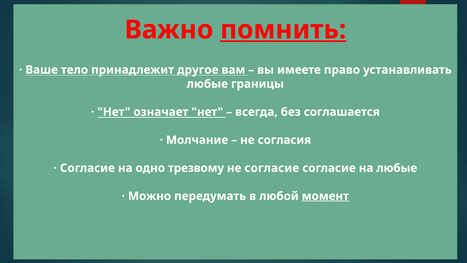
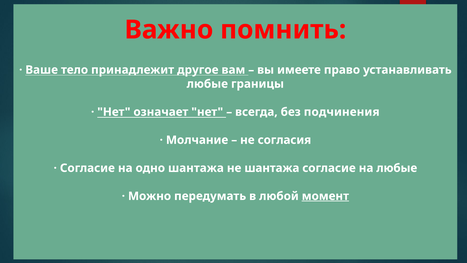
помнить underline: present -> none
соглашается: соглашается -> подчинения
одно трезвому: трезвому -> шантажа
не согласие: согласие -> шантажа
